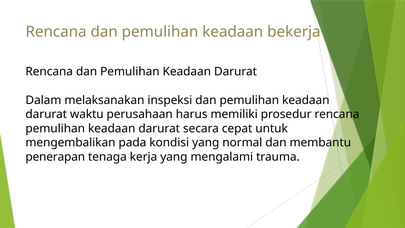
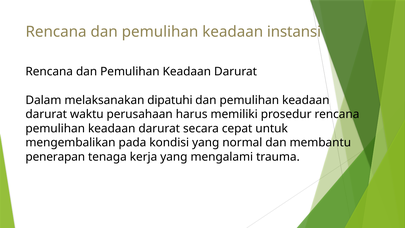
bekerja: bekerja -> instansi
inspeksi: inspeksi -> dipatuhi
